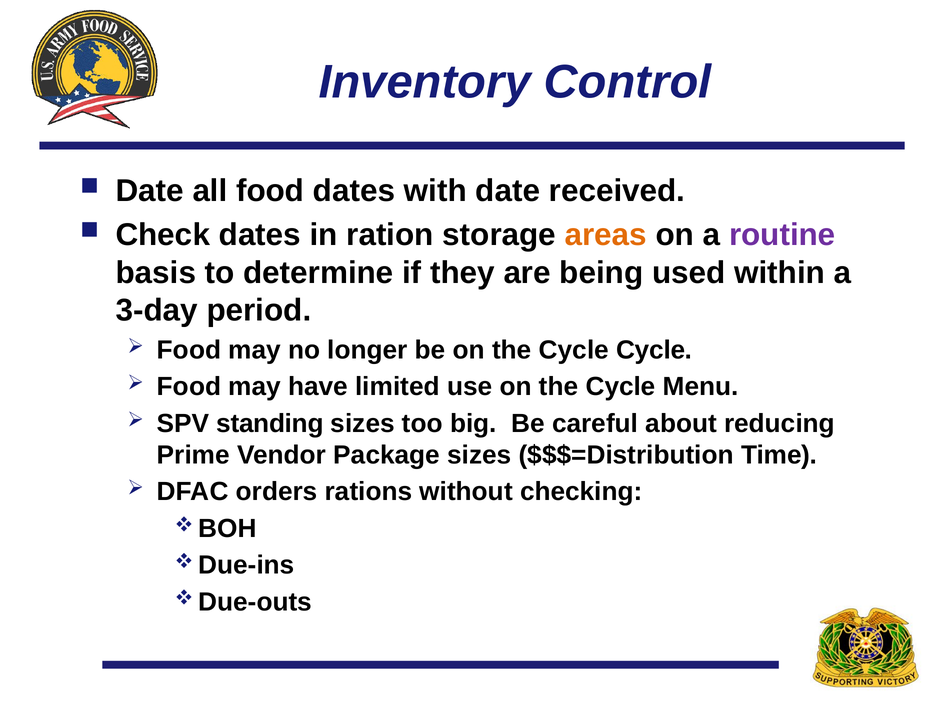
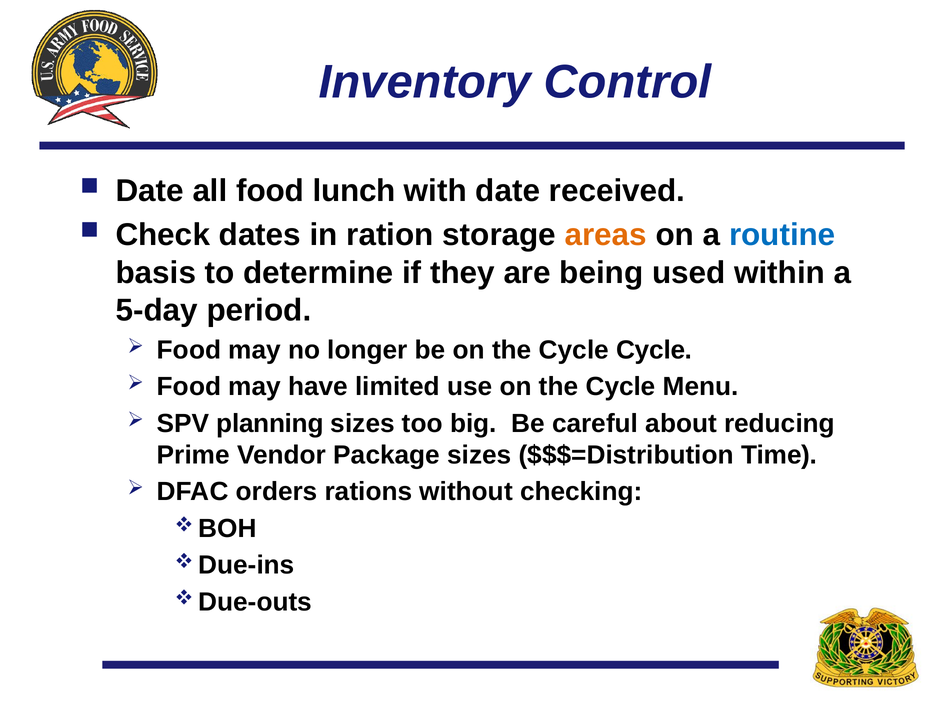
food dates: dates -> lunch
routine colour: purple -> blue
3-day: 3-day -> 5-day
standing: standing -> planning
